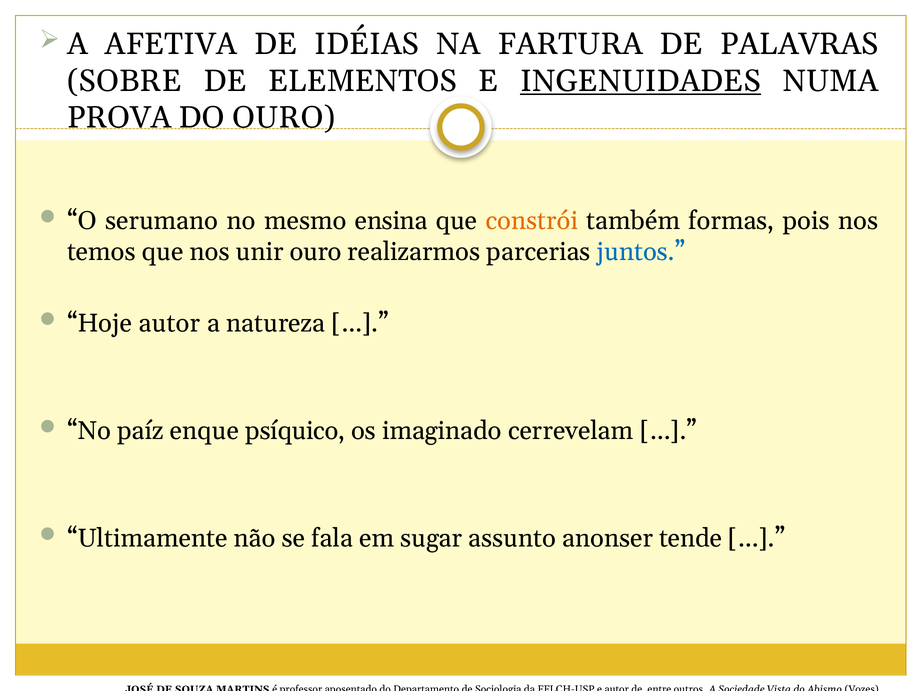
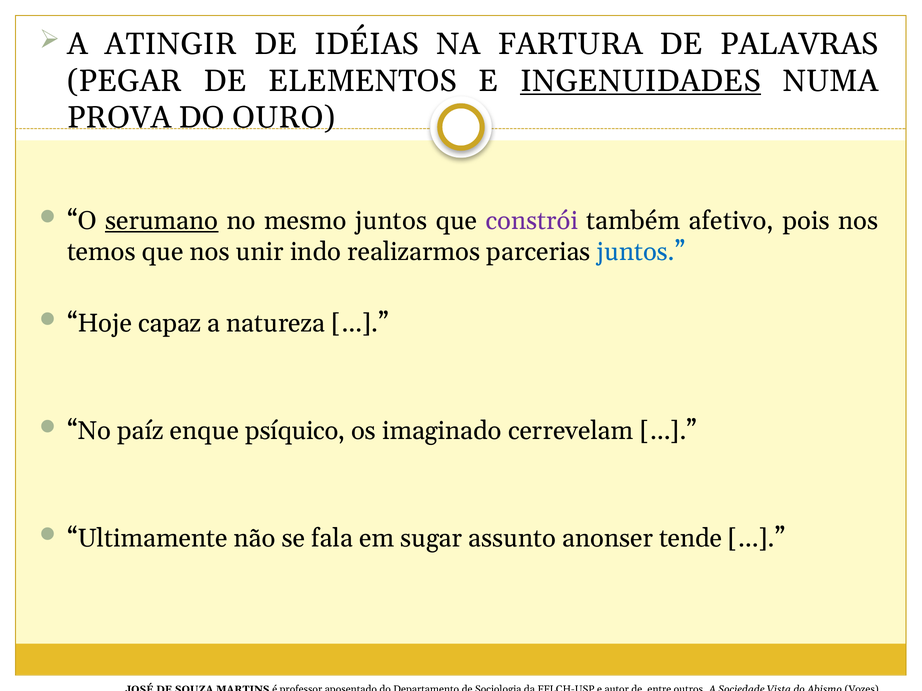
AFETIVA: AFETIVA -> ATINGIR
SOBRE: SOBRE -> PEGAR
serumano underline: none -> present
mesmo ensina: ensina -> juntos
constrói colour: orange -> purple
formas: formas -> afetivo
unir ouro: ouro -> indo
Hoje autor: autor -> capaz
